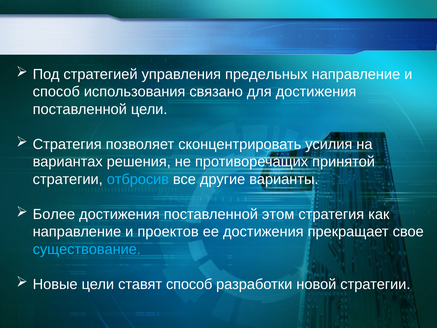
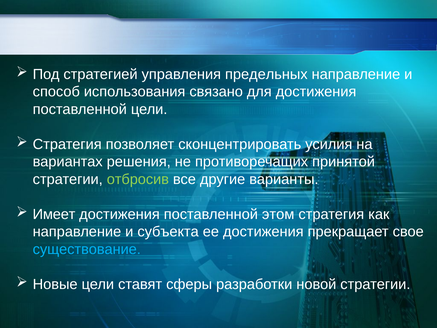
отбросив colour: light blue -> light green
Более: Более -> Имеет
проектов: проектов -> субъекта
ставят способ: способ -> сферы
